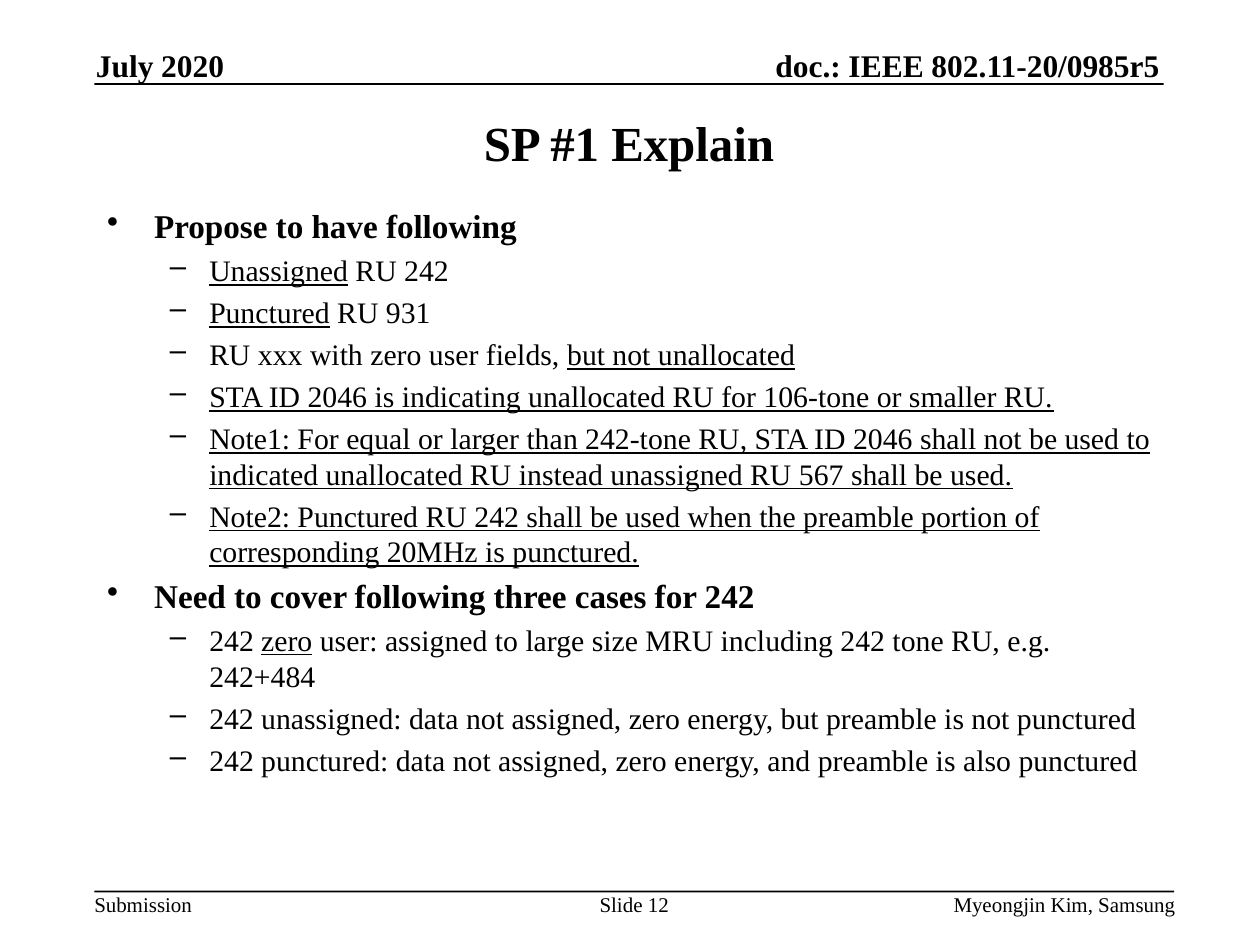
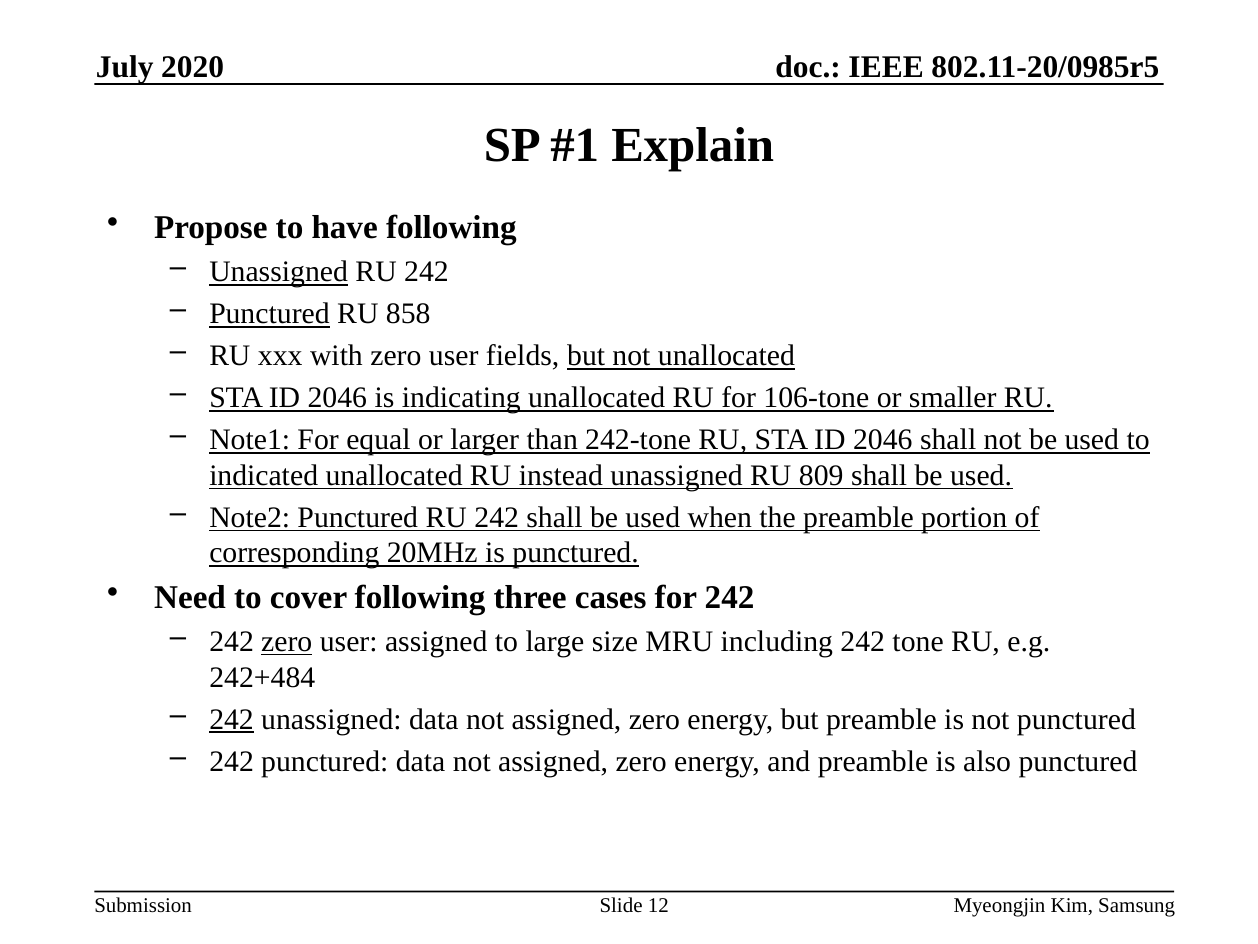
931: 931 -> 858
567: 567 -> 809
242 at (232, 719) underline: none -> present
